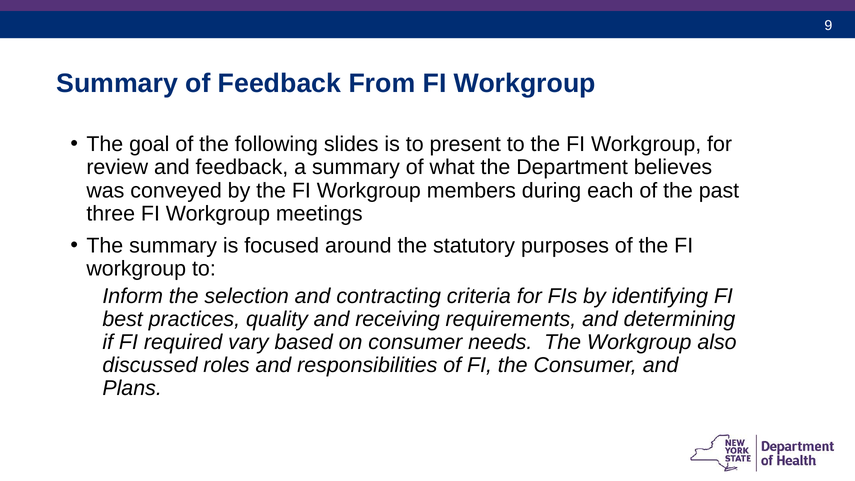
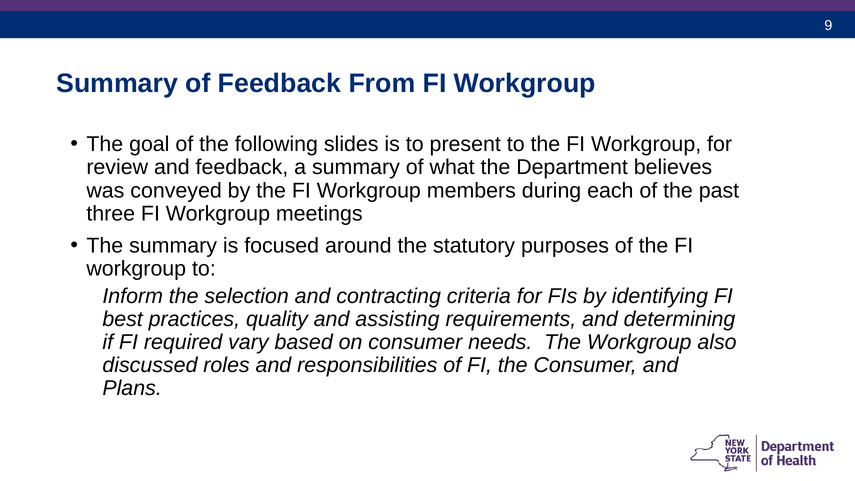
receiving: receiving -> assisting
